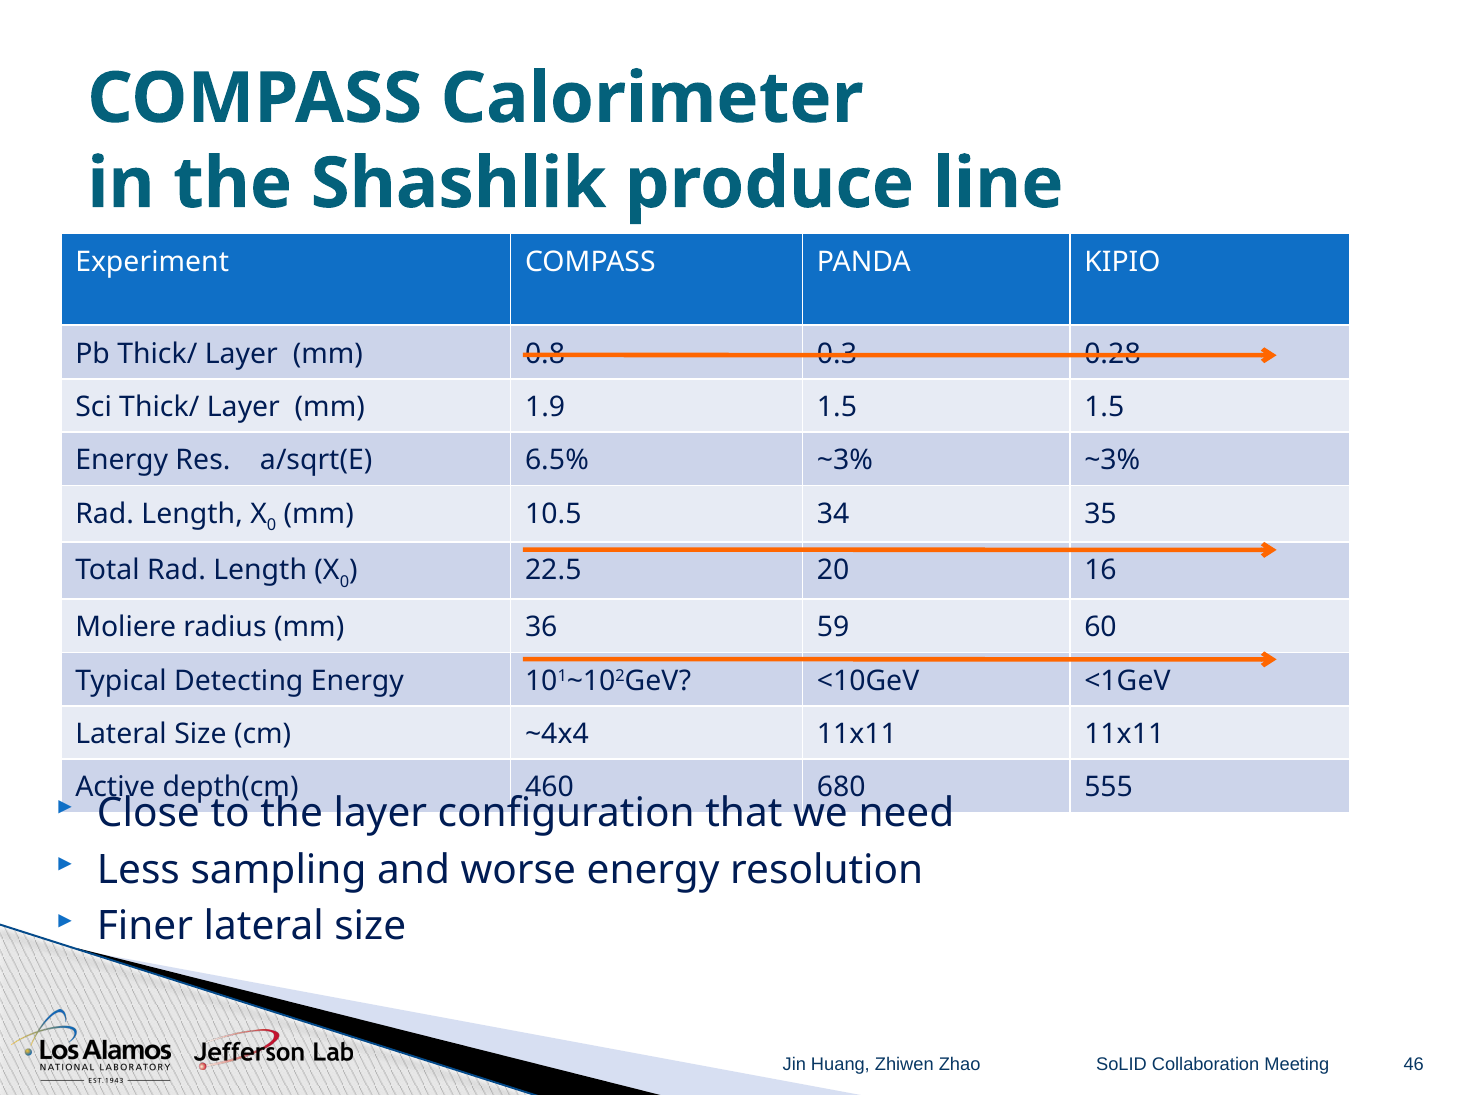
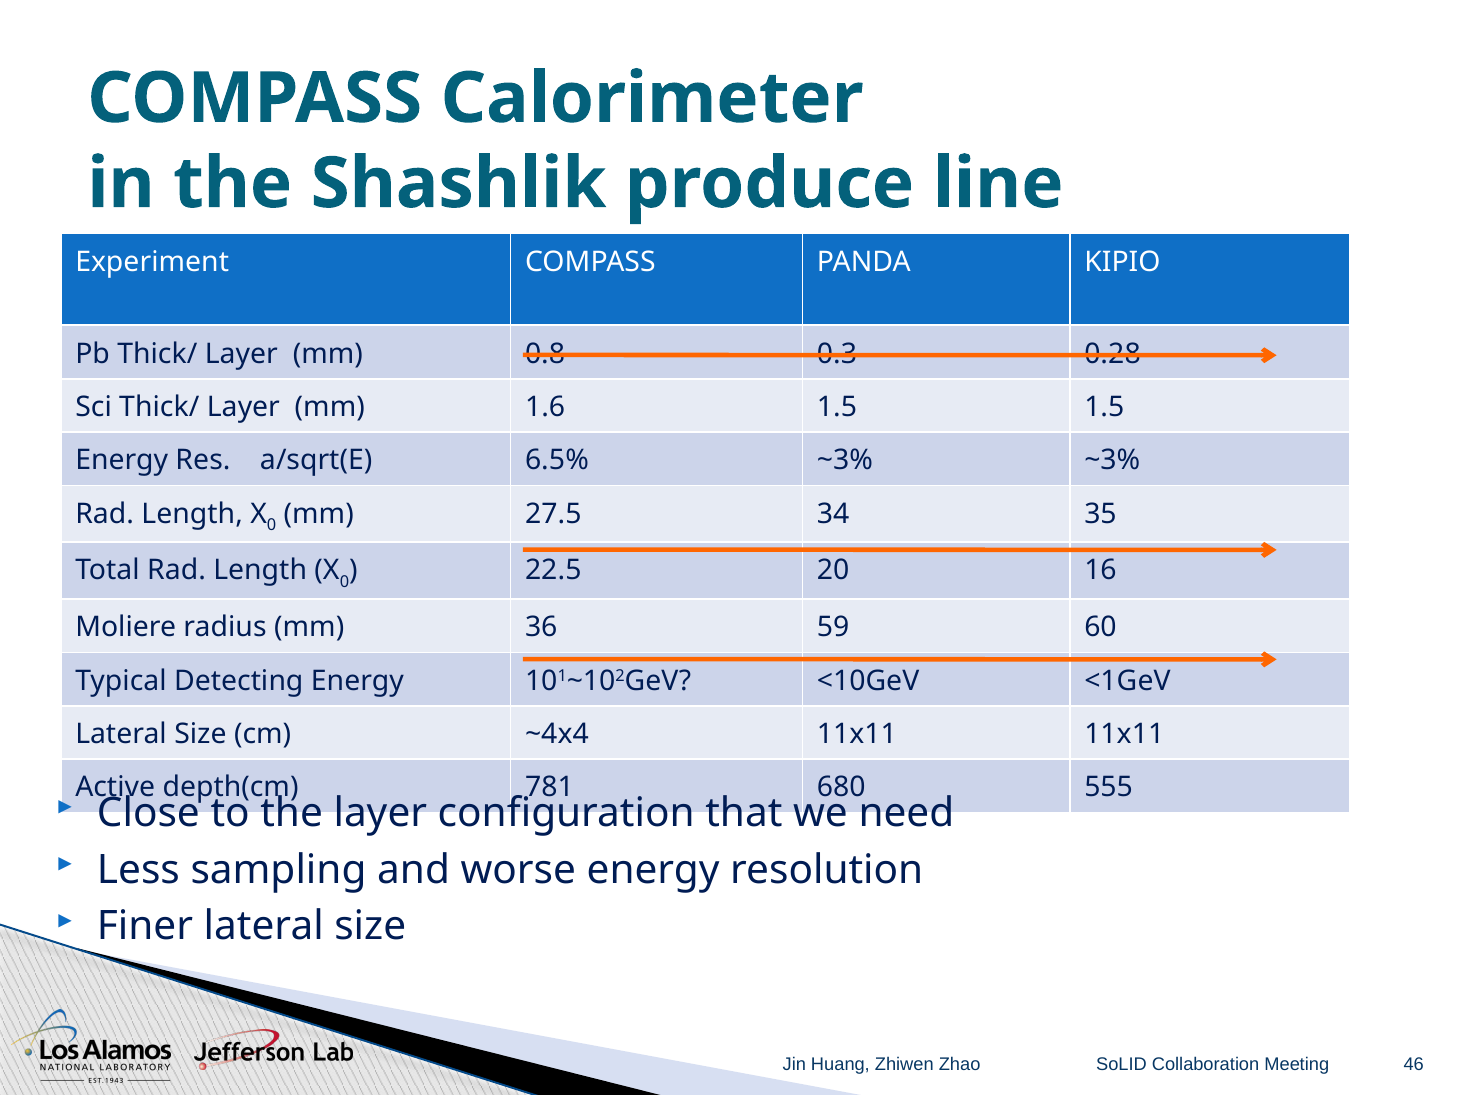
1.9: 1.9 -> 1.6
10.5: 10.5 -> 27.5
460: 460 -> 781
